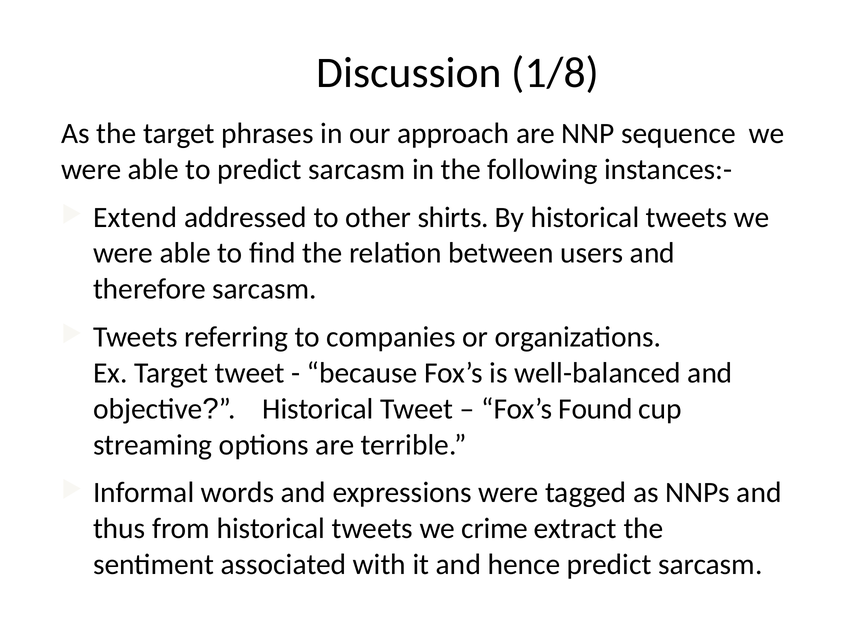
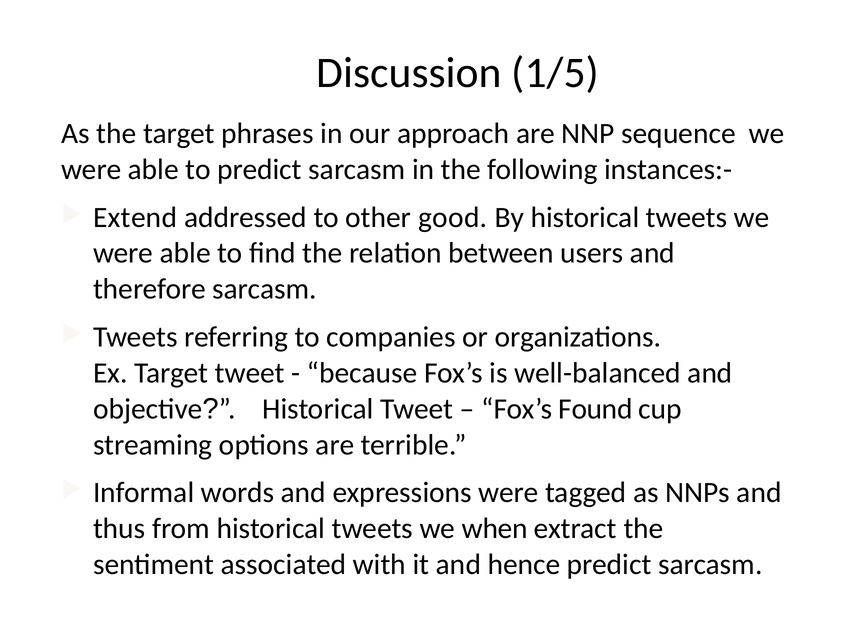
1/8: 1/8 -> 1/5
shirts: shirts -> good
crime: crime -> when
